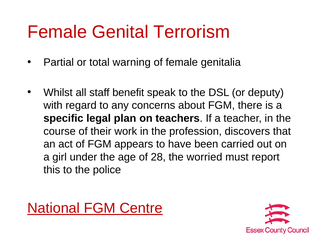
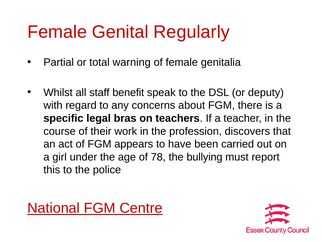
Terrorism: Terrorism -> Regularly
plan: plan -> bras
28: 28 -> 78
worried: worried -> bullying
